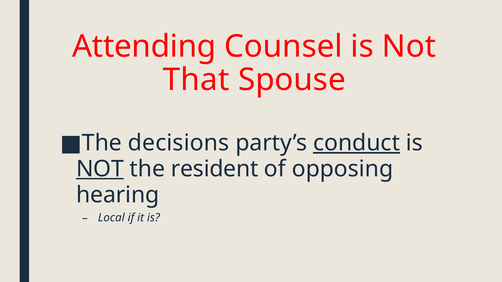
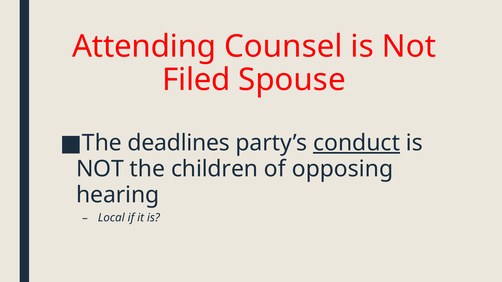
That: That -> Filed
decisions: decisions -> deadlines
NOT at (100, 169) underline: present -> none
resident: resident -> children
